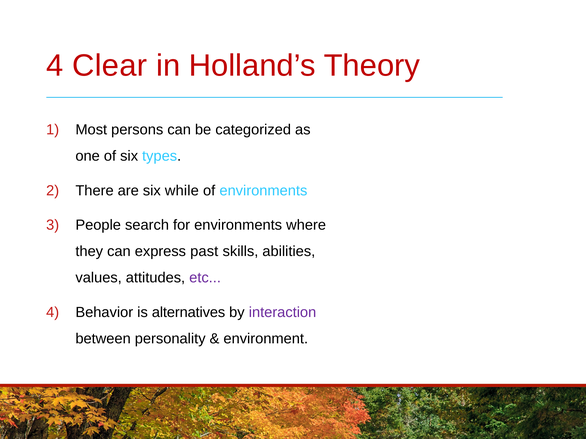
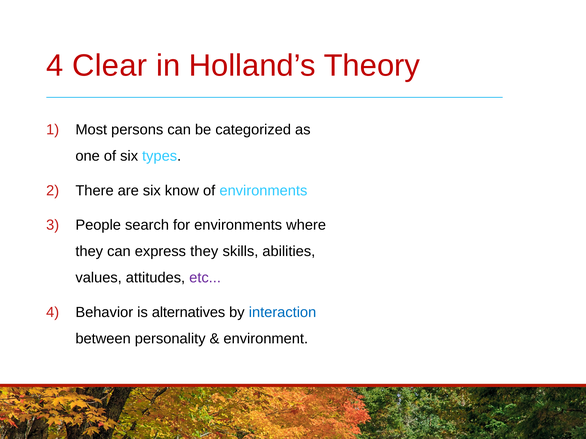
while: while -> know
express past: past -> they
interaction colour: purple -> blue
